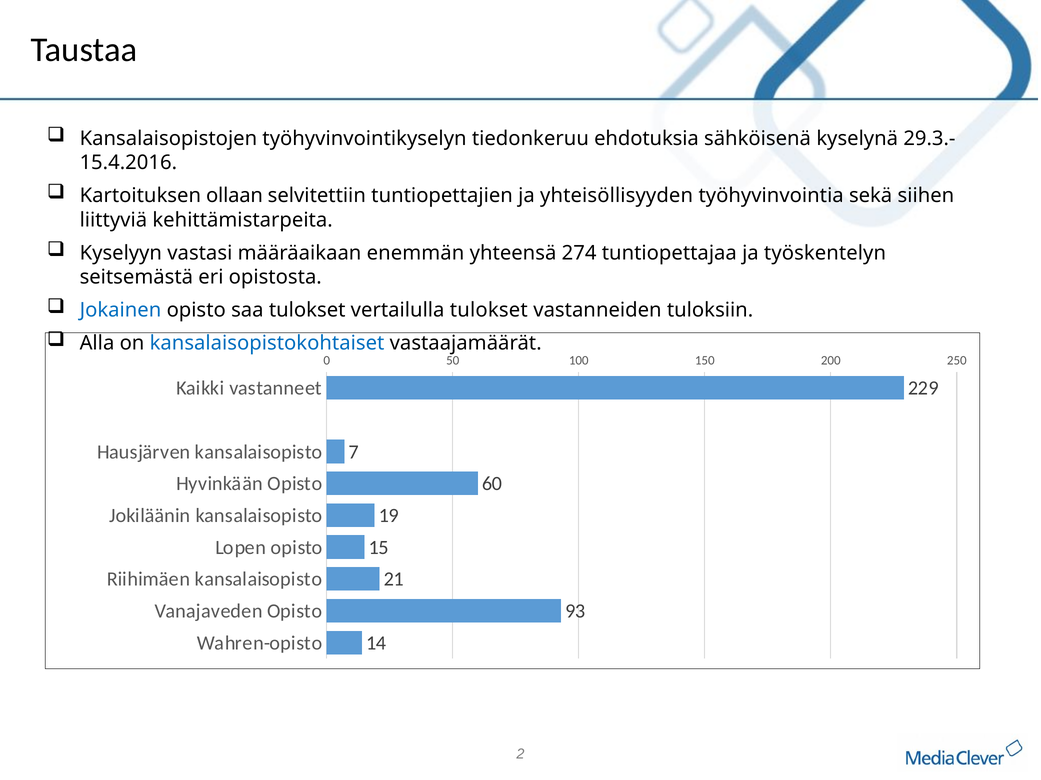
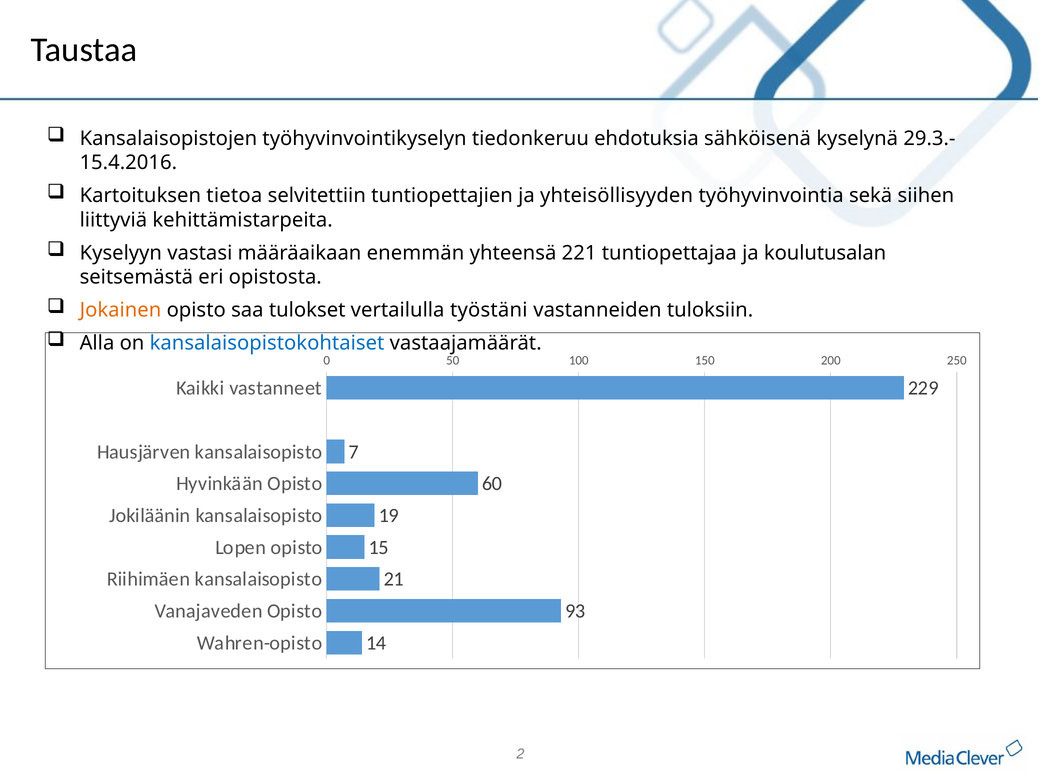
ollaan: ollaan -> tietoa
274: 274 -> 221
työskentelyn: työskentelyn -> koulutusalan
Jokainen colour: blue -> orange
vertailulla tulokset: tulokset -> työstäni
